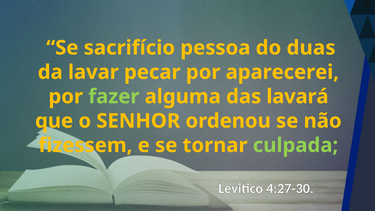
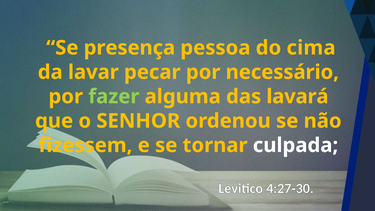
sacrifício: sacrifício -> presença
duas: duas -> cima
aparecerei: aparecerei -> necessário
culpada colour: light green -> white
